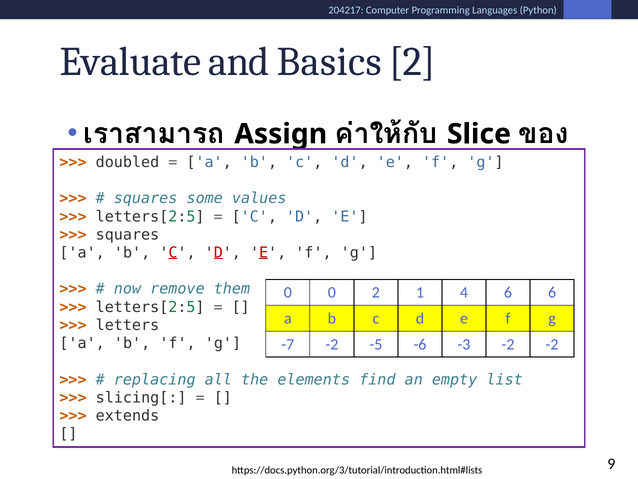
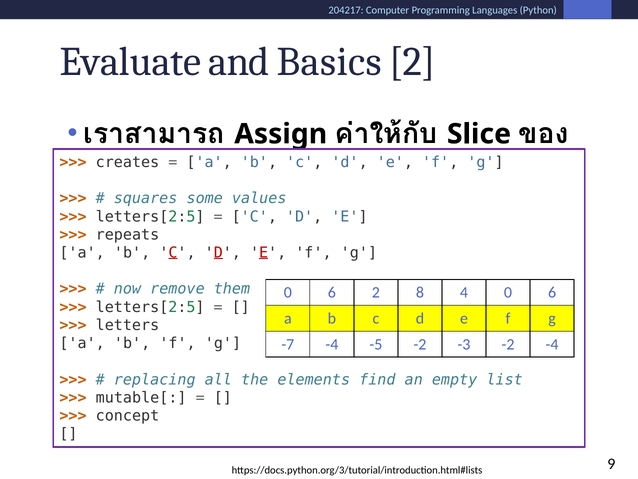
doubled: doubled -> creates
squares at (127, 234): squares -> repeats
0 at (332, 292): 0 -> 6
1: 1 -> 8
4 6: 6 -> 0
-7 -2: -2 -> -4
-5 -6: -6 -> -2
-2 -2: -2 -> -4
slicing[: slicing[ -> mutable[
extends: extends -> concept
